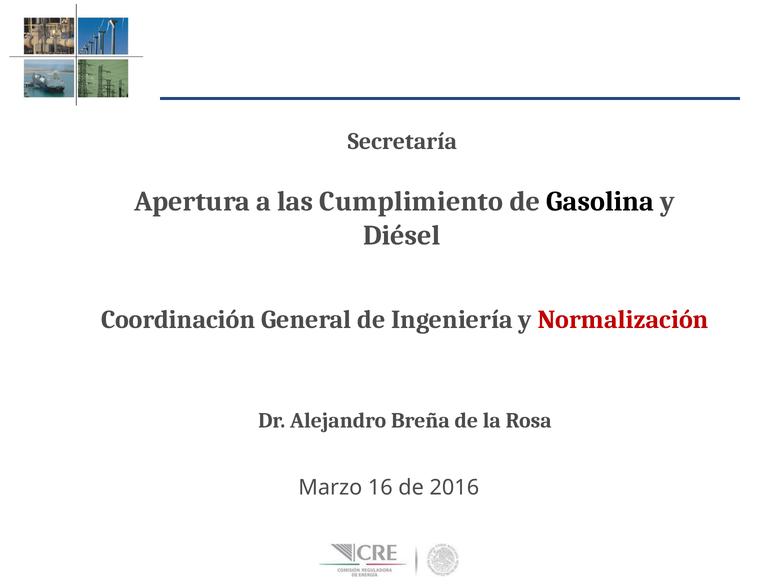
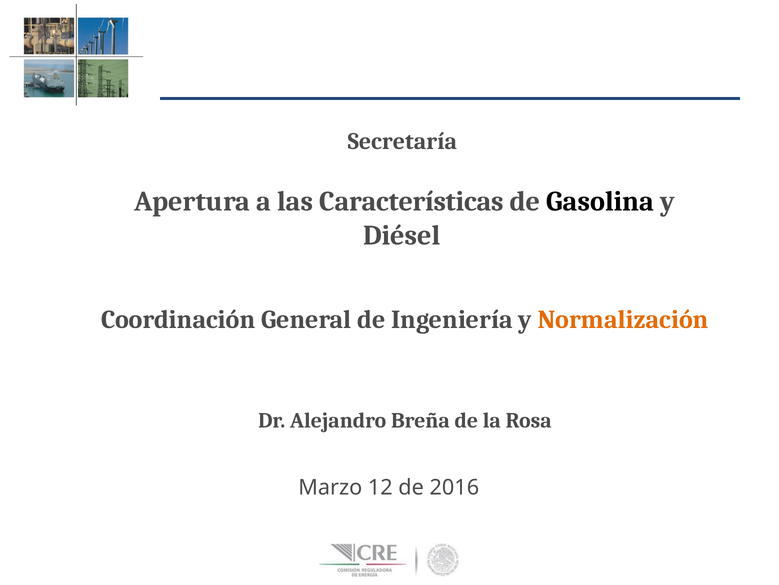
Cumplimiento: Cumplimiento -> Características
Normalización colour: red -> orange
16: 16 -> 12
